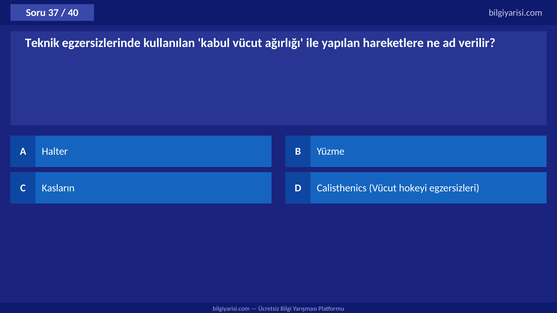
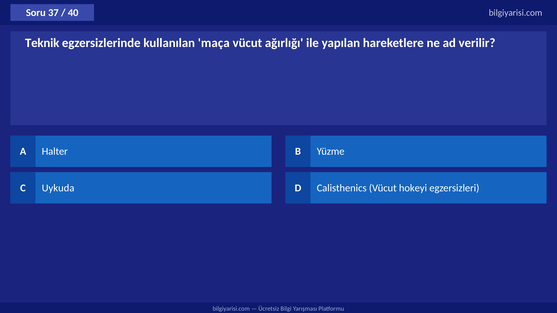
kabul: kabul -> maça
Kasların: Kasların -> Uykuda
